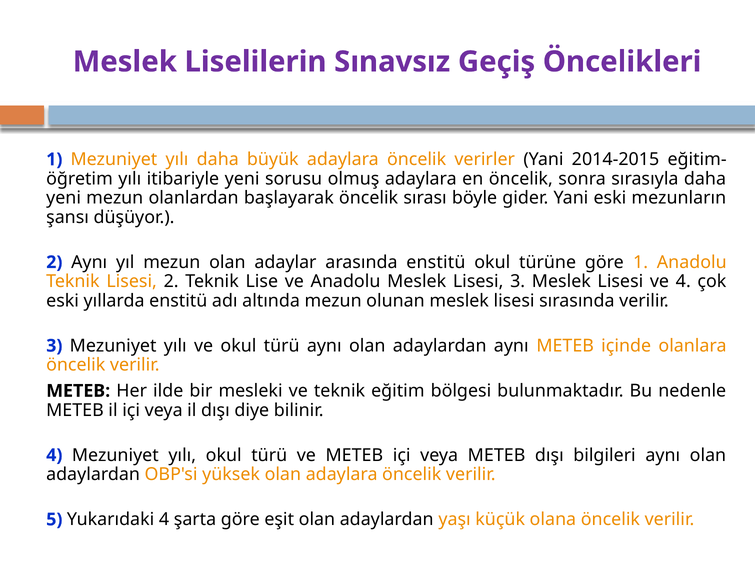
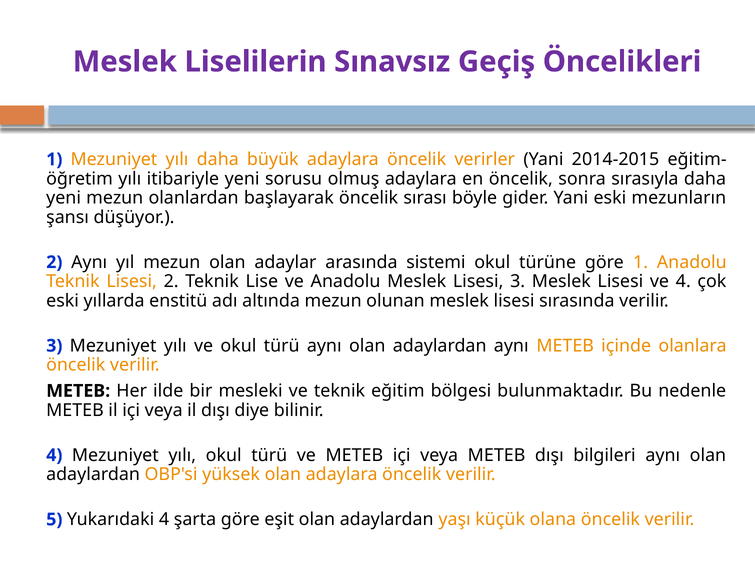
arasında enstitü: enstitü -> sistemi
